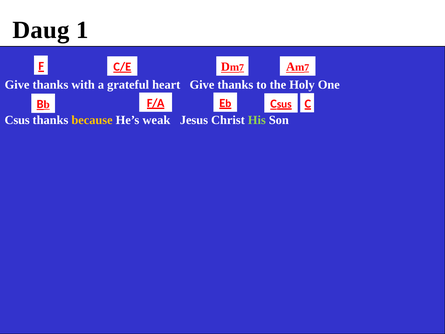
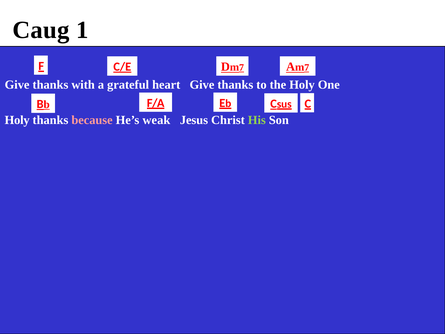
Daug: Daug -> Caug
Csus at (17, 120): Csus -> Holy
because colour: yellow -> pink
